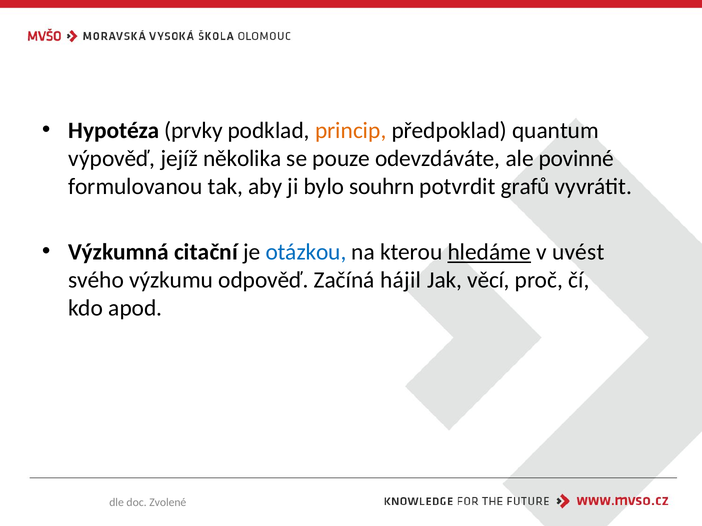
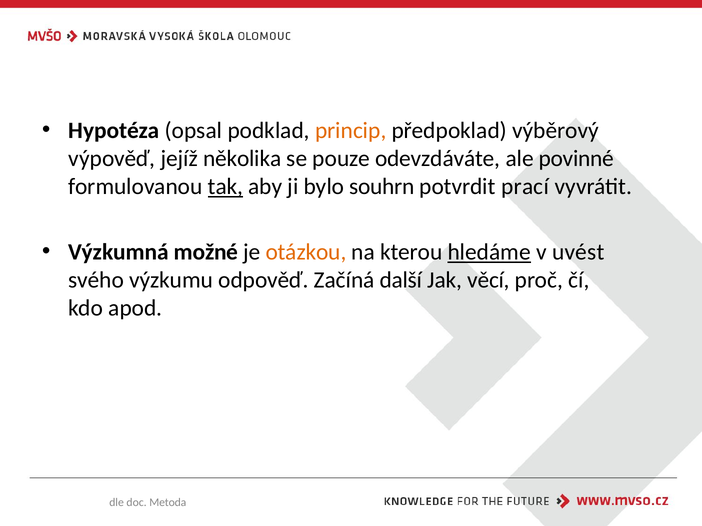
prvky: prvky -> opsal
quantum: quantum -> výběrový
tak underline: none -> present
grafů: grafů -> prací
citační: citační -> možné
otázkou colour: blue -> orange
hájil: hájil -> další
Zvolené: Zvolené -> Metoda
